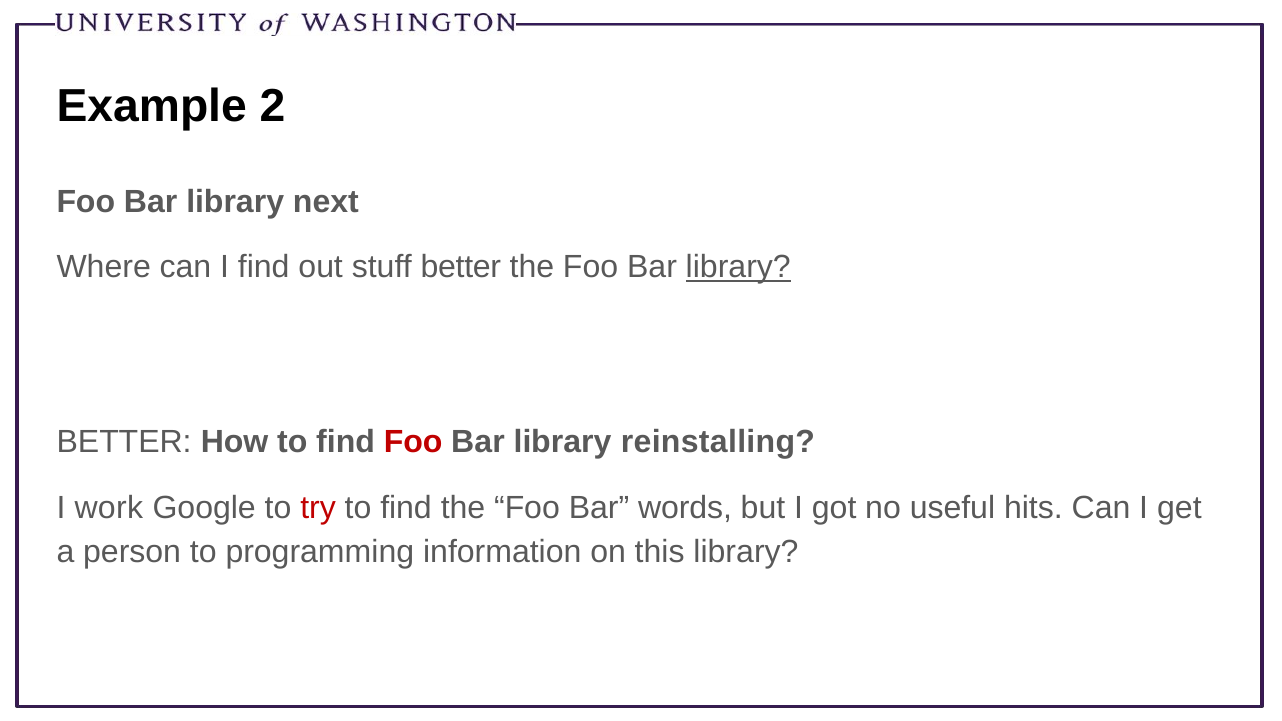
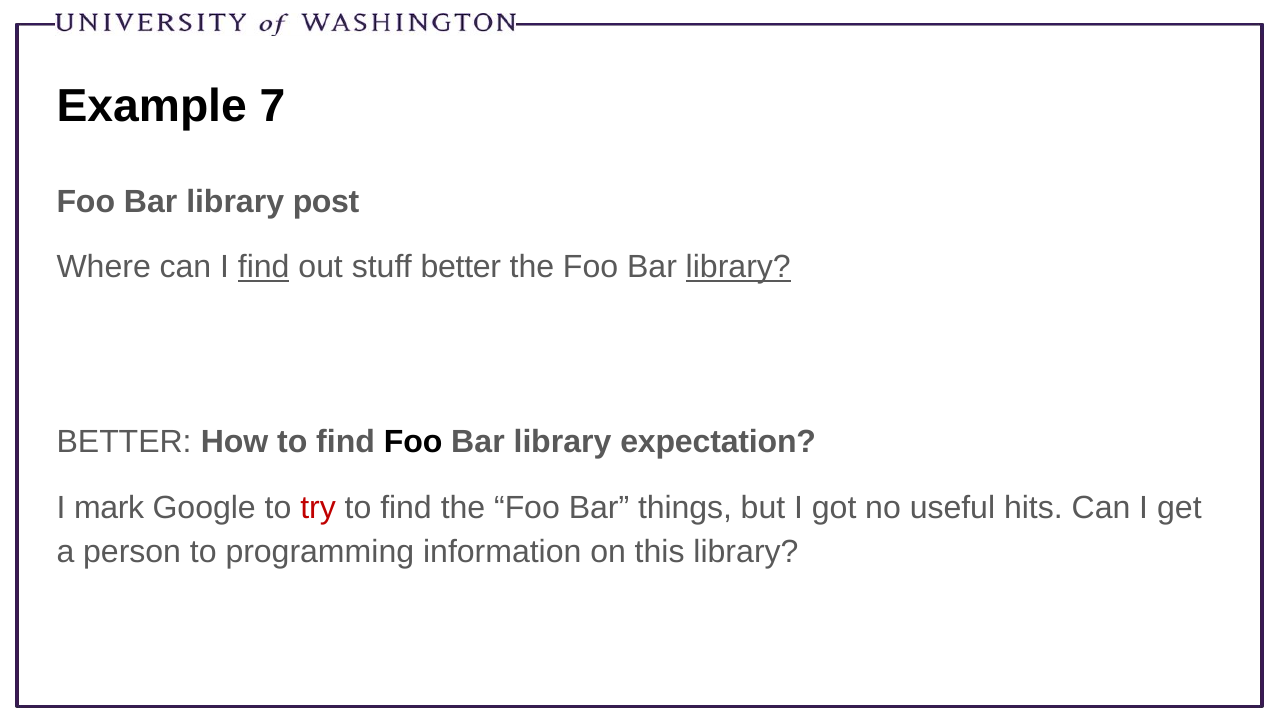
2: 2 -> 7
next: next -> post
find at (264, 267) underline: none -> present
Foo at (413, 442) colour: red -> black
reinstalling: reinstalling -> expectation
work: work -> mark
words: words -> things
